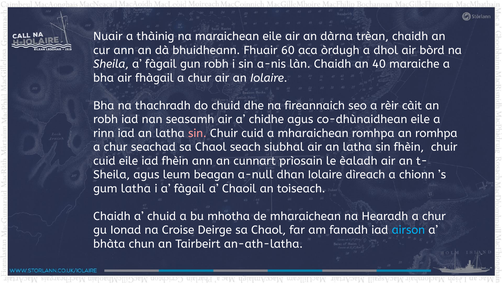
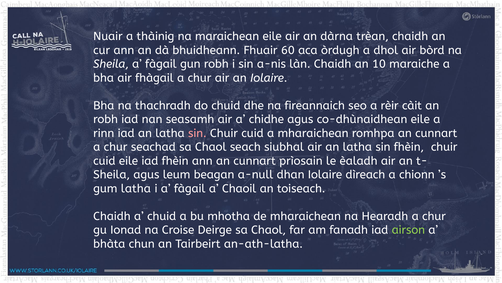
40: 40 -> 10
romhpa an romhpa: romhpa -> cunnart
airson colour: light blue -> light green
